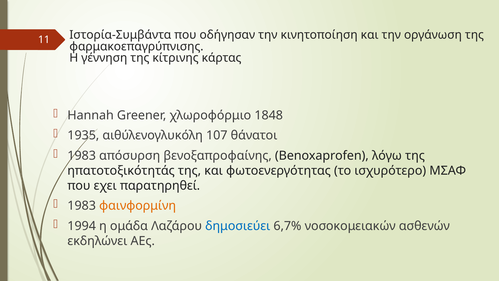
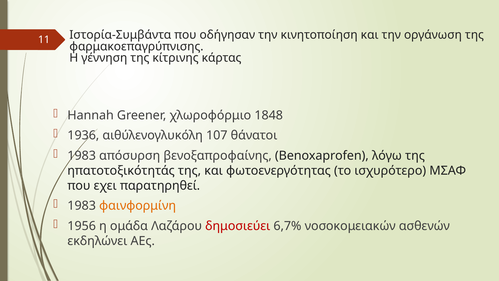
1935: 1935 -> 1936
1994: 1994 -> 1956
δημοσιεύει colour: blue -> red
